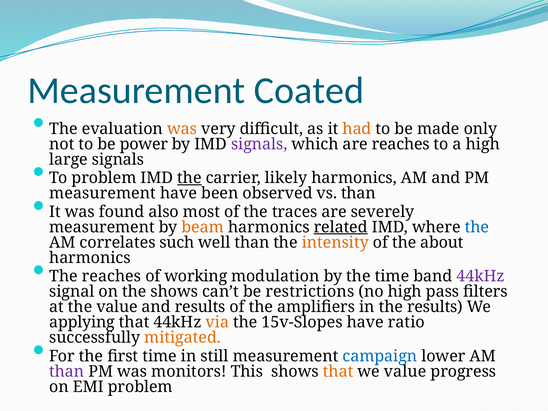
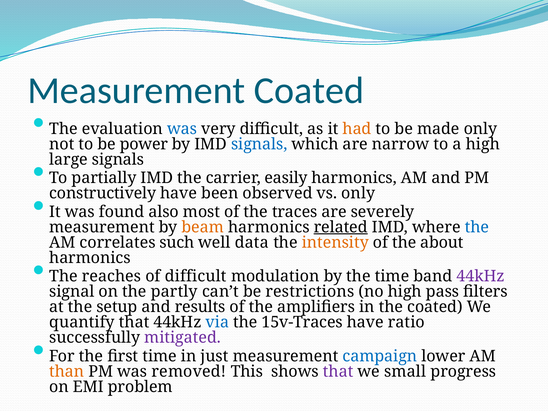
was at (182, 129) colour: orange -> blue
signals at (259, 144) colour: purple -> blue
are reaches: reaches -> narrow
To problem: problem -> partially
the at (189, 178) underline: present -> none
likely: likely -> easily
measurement at (103, 193): measurement -> constructively
vs than: than -> only
well than: than -> data
of working: working -> difficult
the shows: shows -> partly
the value: value -> setup
the results: results -> coated
applying: applying -> quantify
via colour: orange -> blue
15v-Slopes: 15v-Slopes -> 15v-Traces
mitigated colour: orange -> purple
still: still -> just
than at (67, 371) colour: purple -> orange
monitors: monitors -> removed
that at (338, 371) colour: orange -> purple
we value: value -> small
